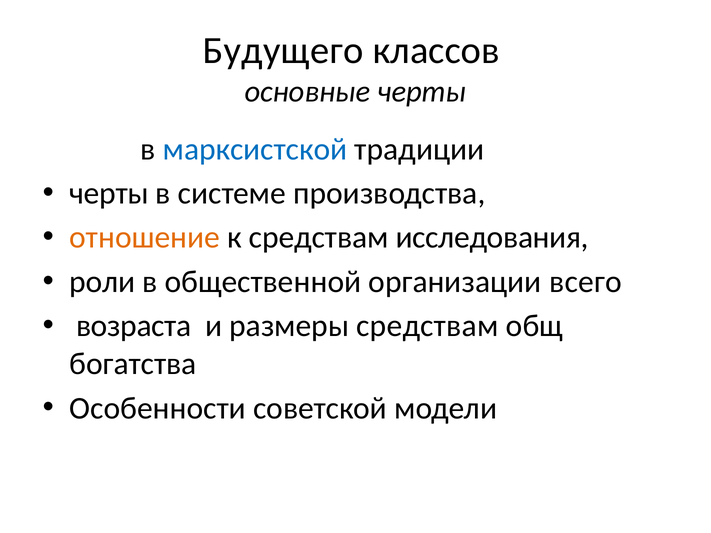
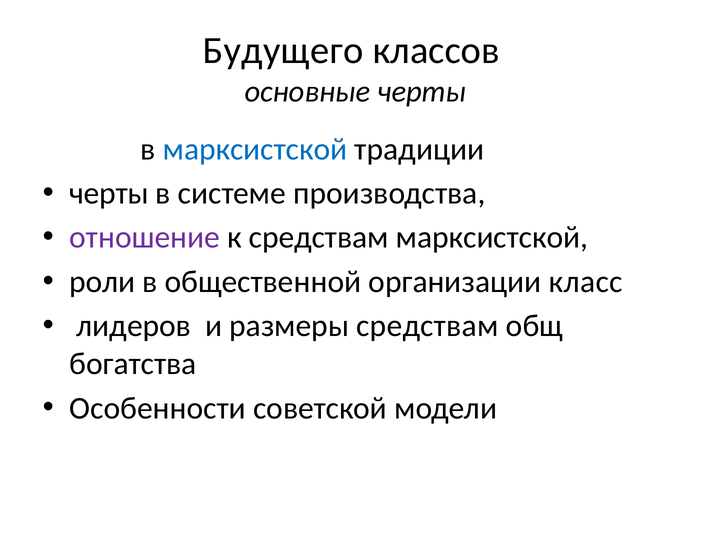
отношение colour: orange -> purple
средствам исследования: исследования -> марксистской
всего: всего -> класс
возраста: возраста -> лидеров
